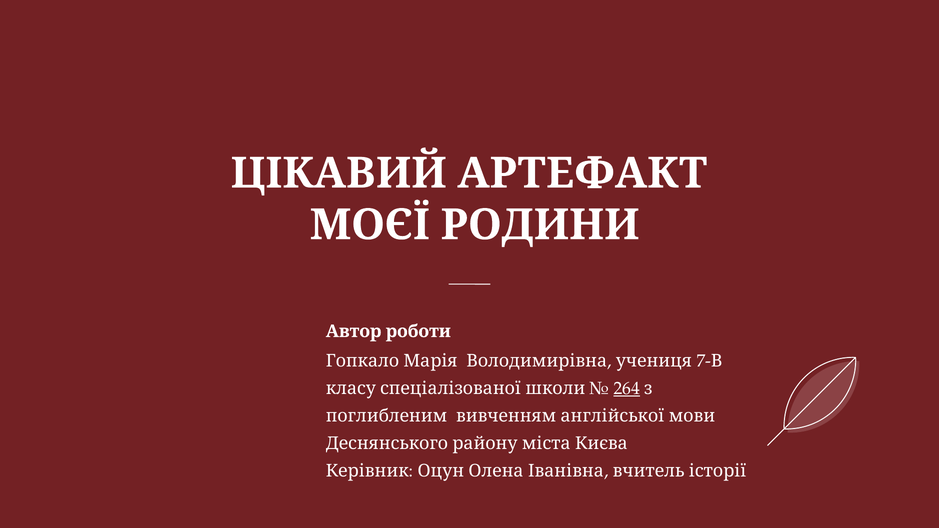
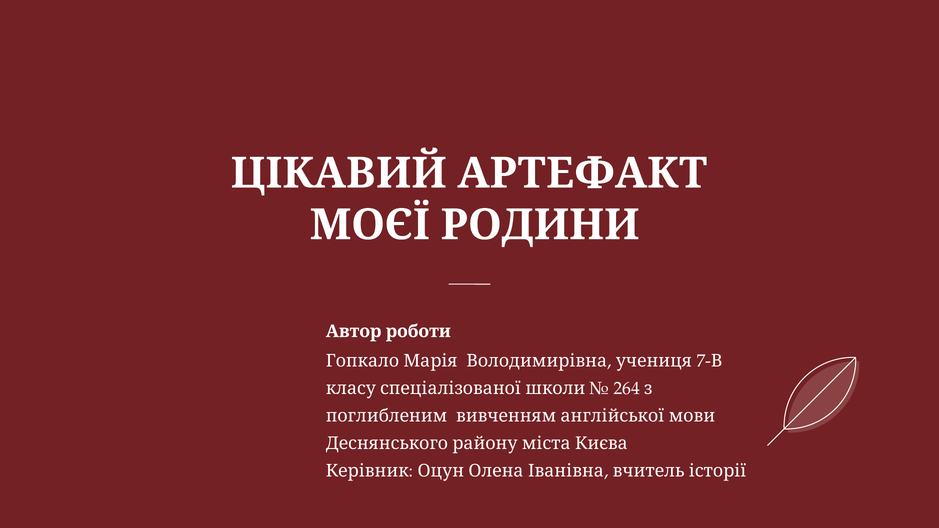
264 underline: present -> none
